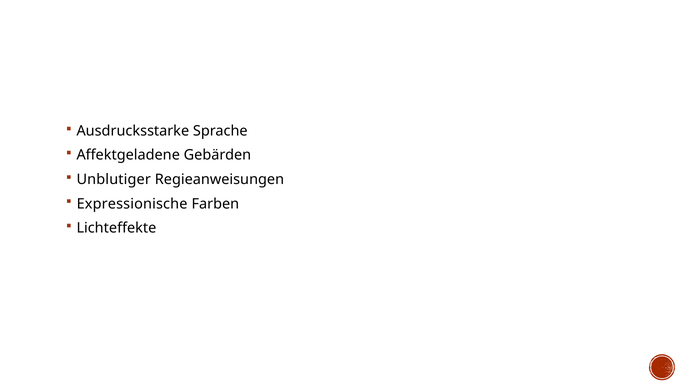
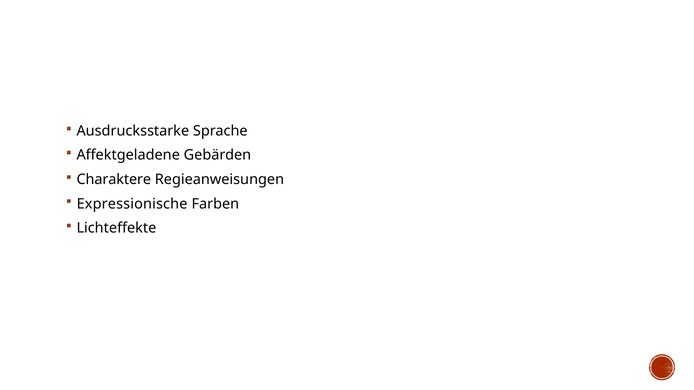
Unblutiger: Unblutiger -> Charaktere
